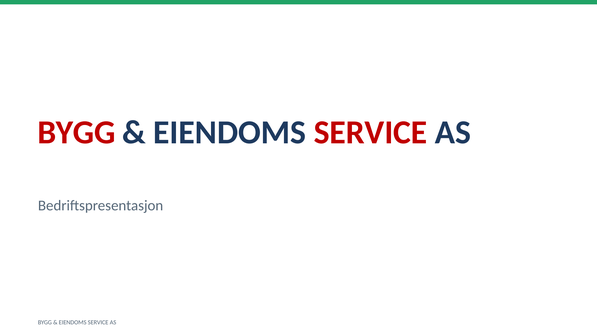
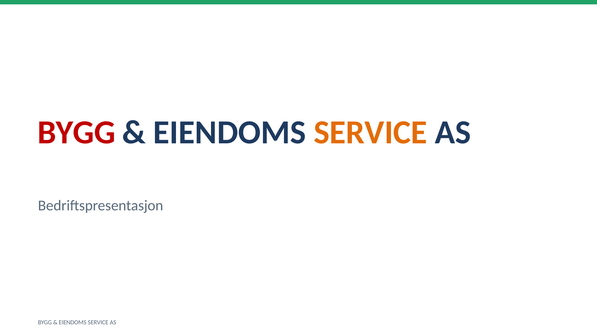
SERVICE at (371, 132) colour: red -> orange
